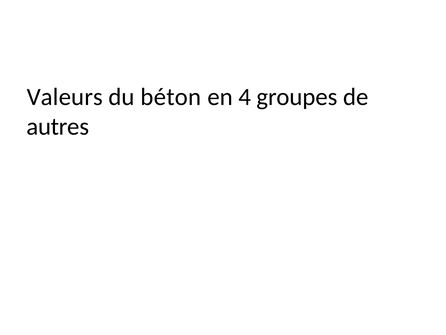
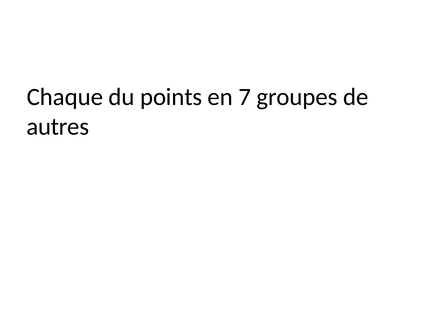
Valeurs: Valeurs -> Chaque
béton: béton -> points
4: 4 -> 7
